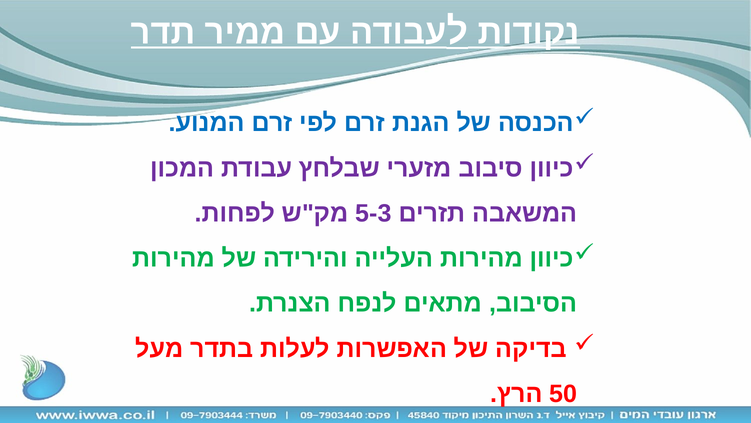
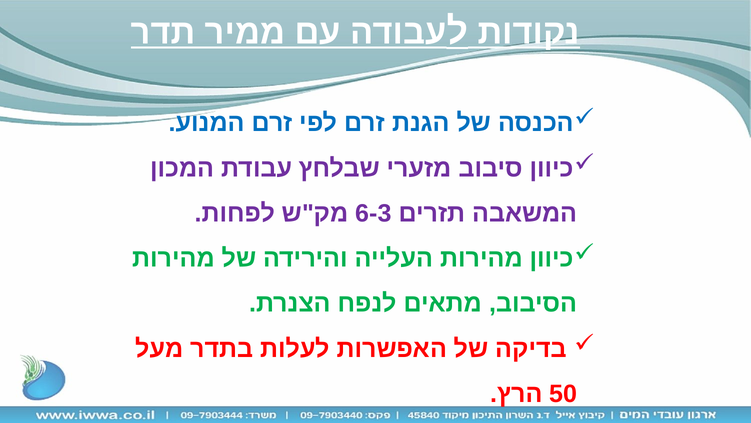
5-3: 5-3 -> 6-3
